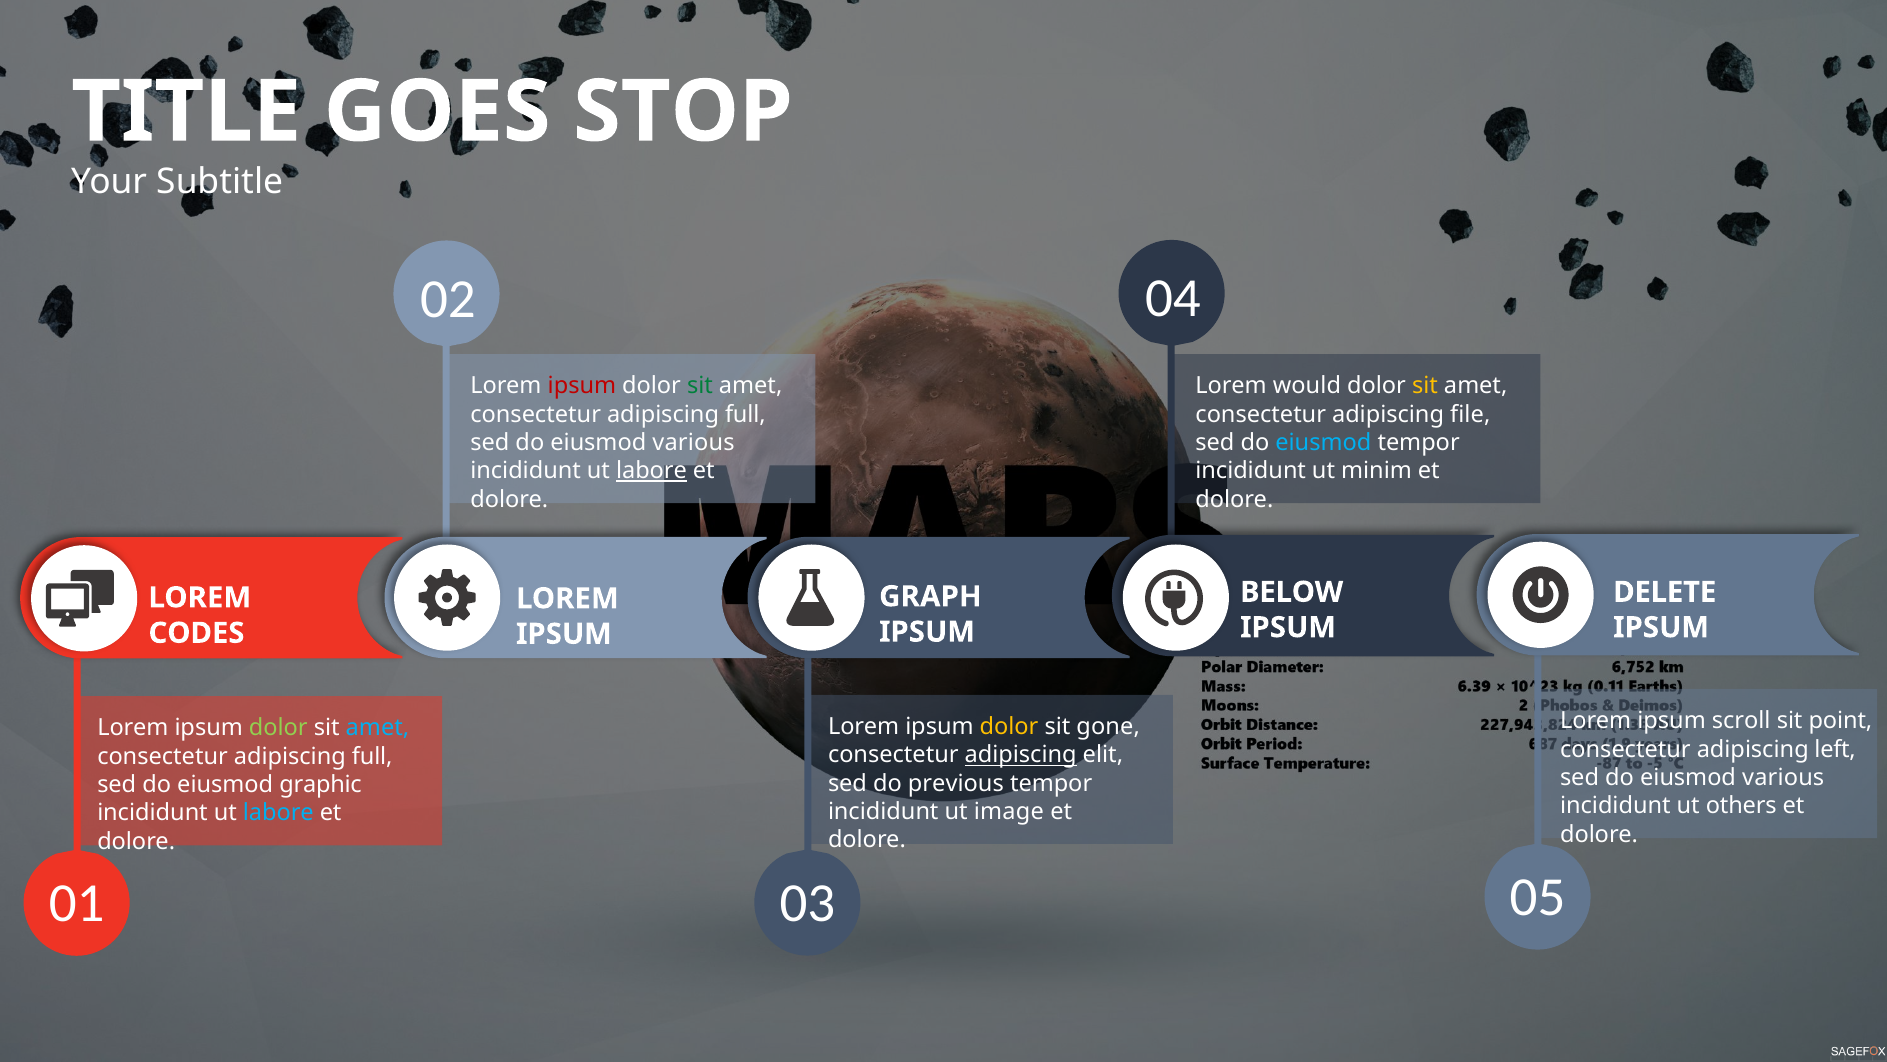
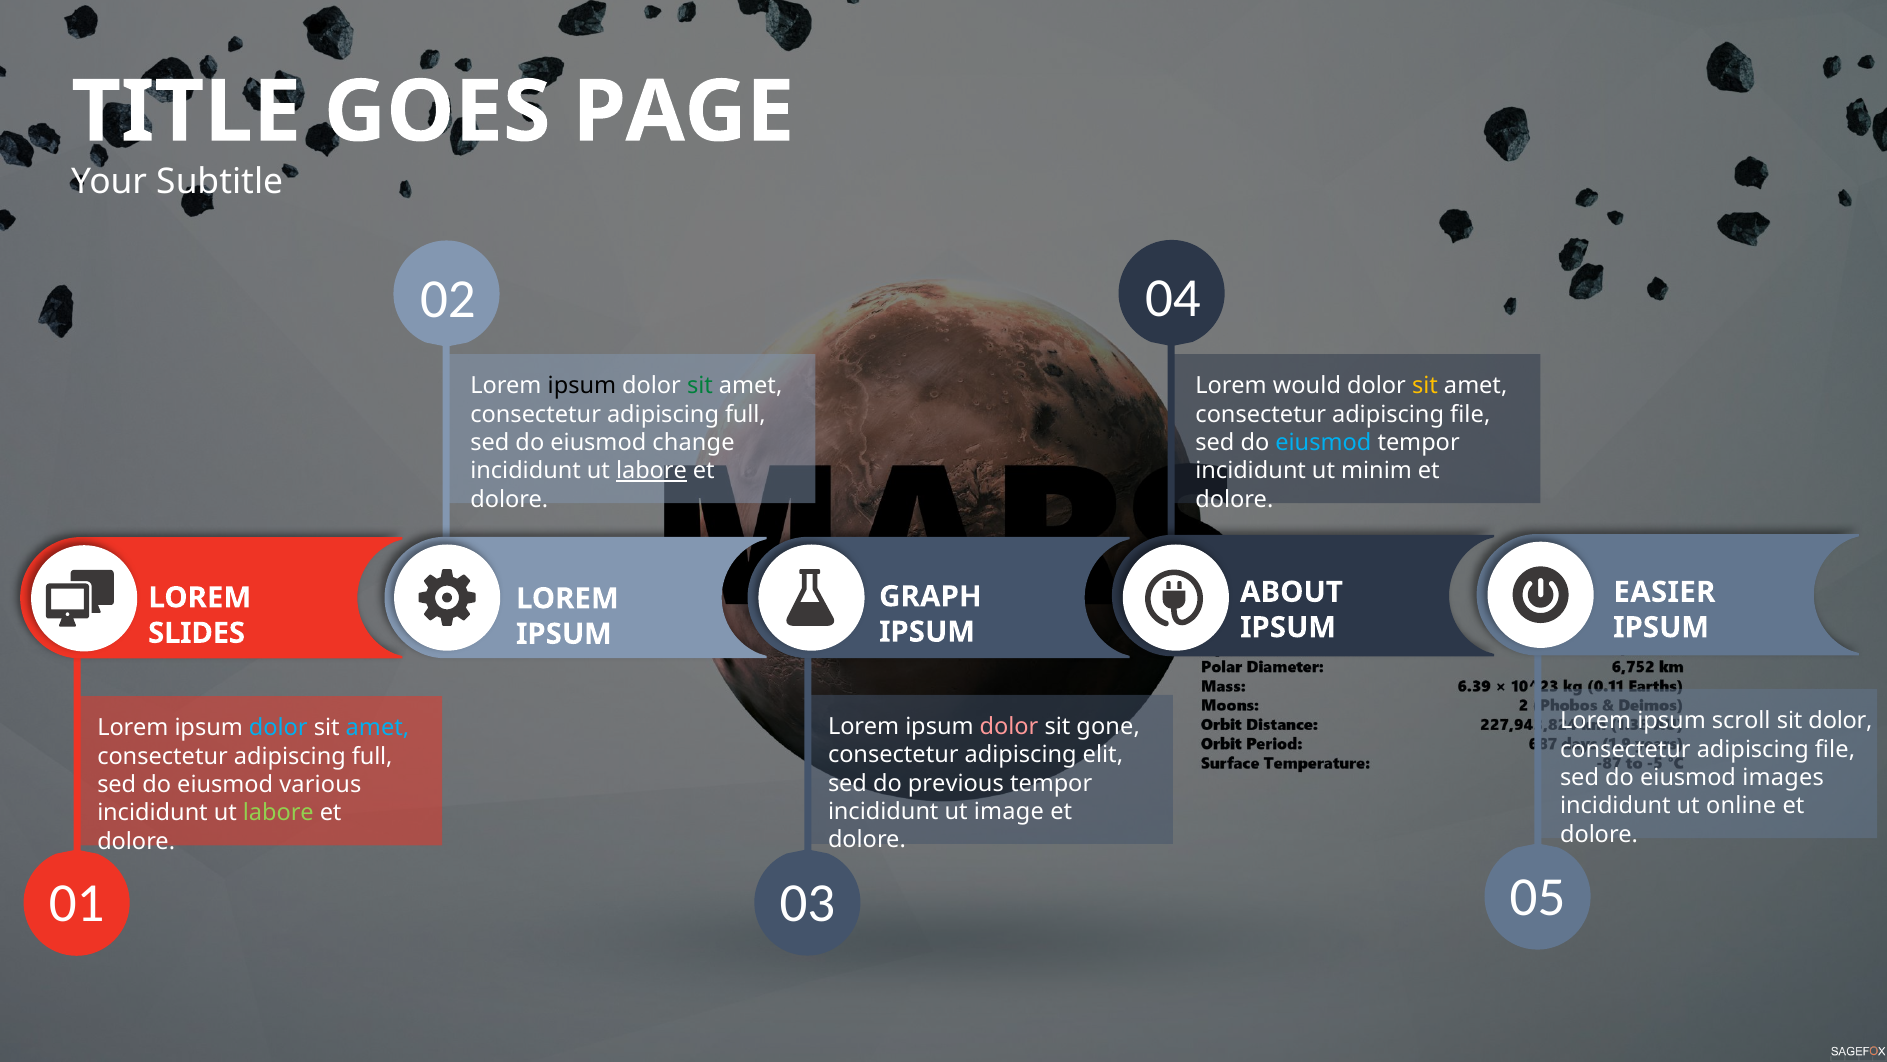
STOP: STOP -> PAGE
ipsum at (582, 386) colour: red -> black
various at (694, 442): various -> change
BELOW: BELOW -> ABOUT
DELETE: DELETE -> EASIER
CODES: CODES -> SLIDES
sit point: point -> dolor
dolor at (1009, 726) colour: yellow -> pink
dolor at (278, 728) colour: light green -> light blue
left at (1835, 749): left -> file
adipiscing at (1021, 755) underline: present -> none
various at (1783, 777): various -> images
graphic: graphic -> various
others: others -> online
labore at (278, 813) colour: light blue -> light green
